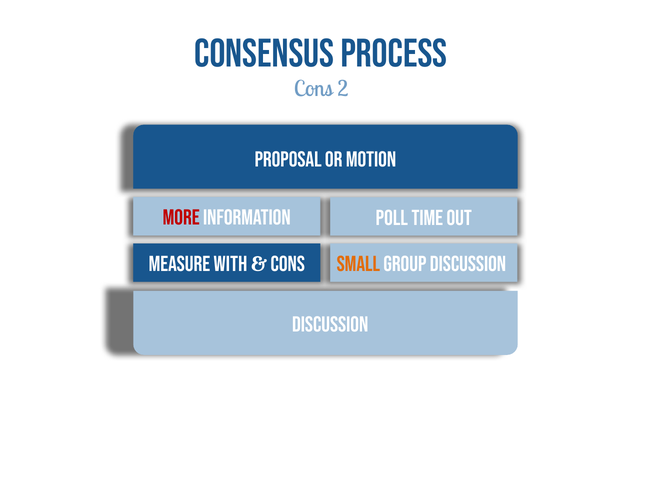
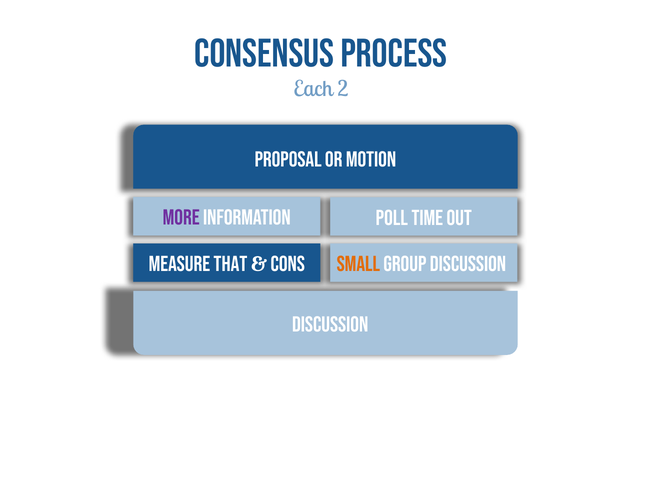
Cons at (313, 89): Cons -> Each
More colour: red -> purple
with: with -> that
